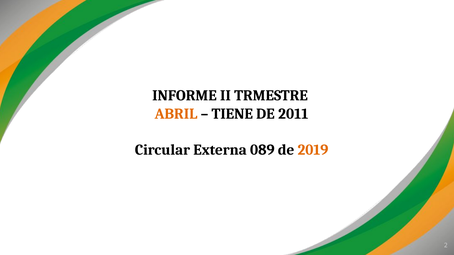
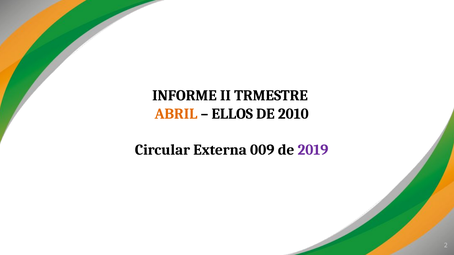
TIENE: TIENE -> ELLOS
2011: 2011 -> 2010
089: 089 -> 009
2019 colour: orange -> purple
